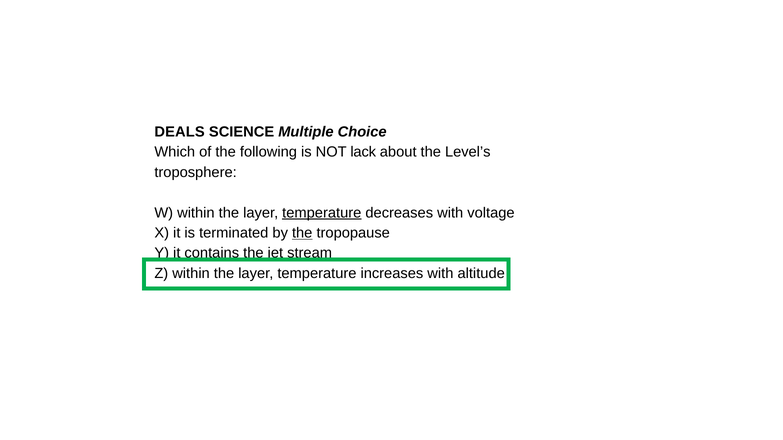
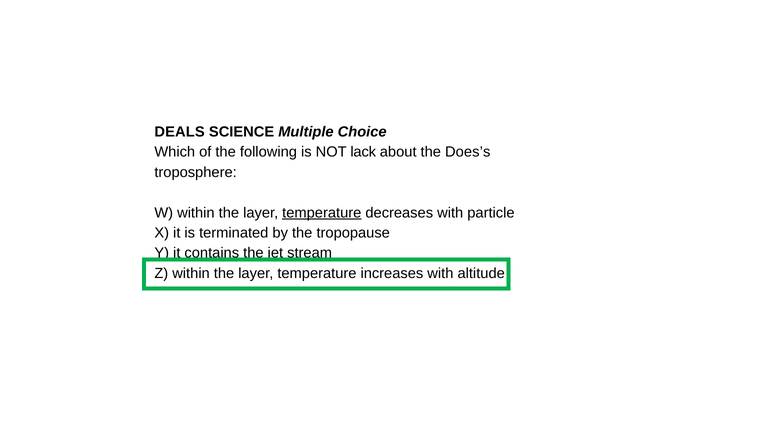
Level’s: Level’s -> Does’s
voltage: voltage -> particle
the at (302, 233) underline: present -> none
